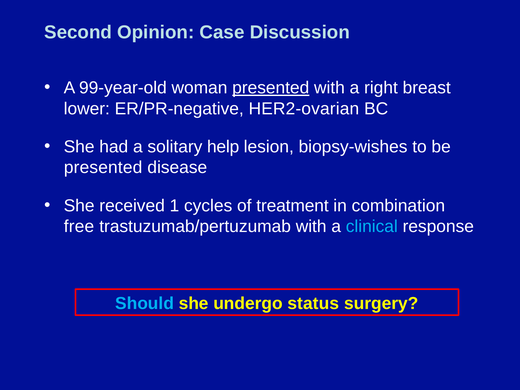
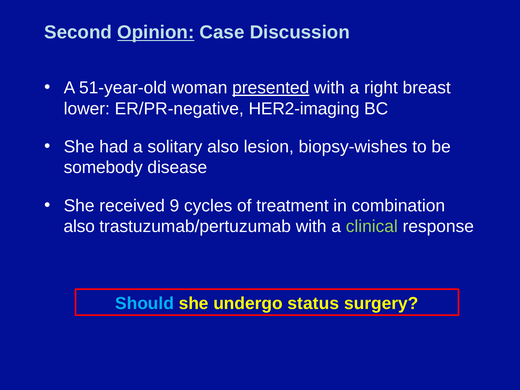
Opinion underline: none -> present
99-year-old: 99-year-old -> 51-year-old
HER2-ovarian: HER2-ovarian -> HER2-imaging
solitary help: help -> also
presented at (103, 168): presented -> somebody
1: 1 -> 9
free at (79, 227): free -> also
clinical colour: light blue -> light green
